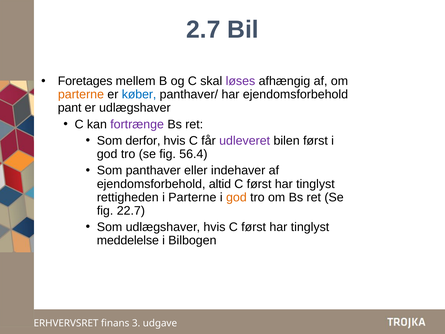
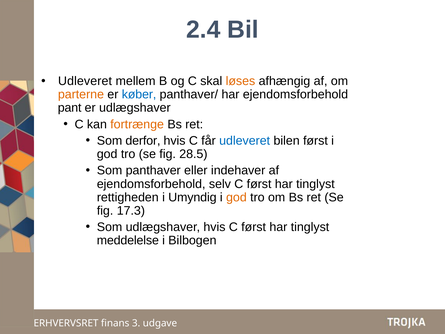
2.7: 2.7 -> 2.4
Foretages at (85, 81): Foretages -> Udleveret
løses colour: purple -> orange
fortrænge colour: purple -> orange
udleveret at (245, 141) colour: purple -> blue
56.4: 56.4 -> 28.5
altid: altid -> selv
i Parterne: Parterne -> Umyndig
22.7: 22.7 -> 17.3
